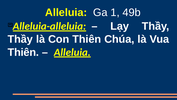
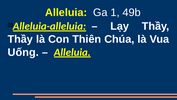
Thiên at (23, 52): Thiên -> Uống
